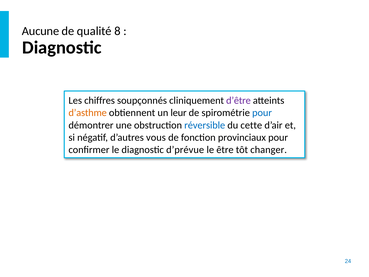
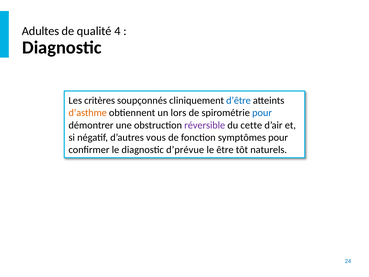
Aucune: Aucune -> Adultes
8: 8 -> 4
chiffres: chiffres -> critères
d’être colour: purple -> blue
leur: leur -> lors
réversible colour: blue -> purple
provinciaux: provinciaux -> symptômes
changer: changer -> naturels
